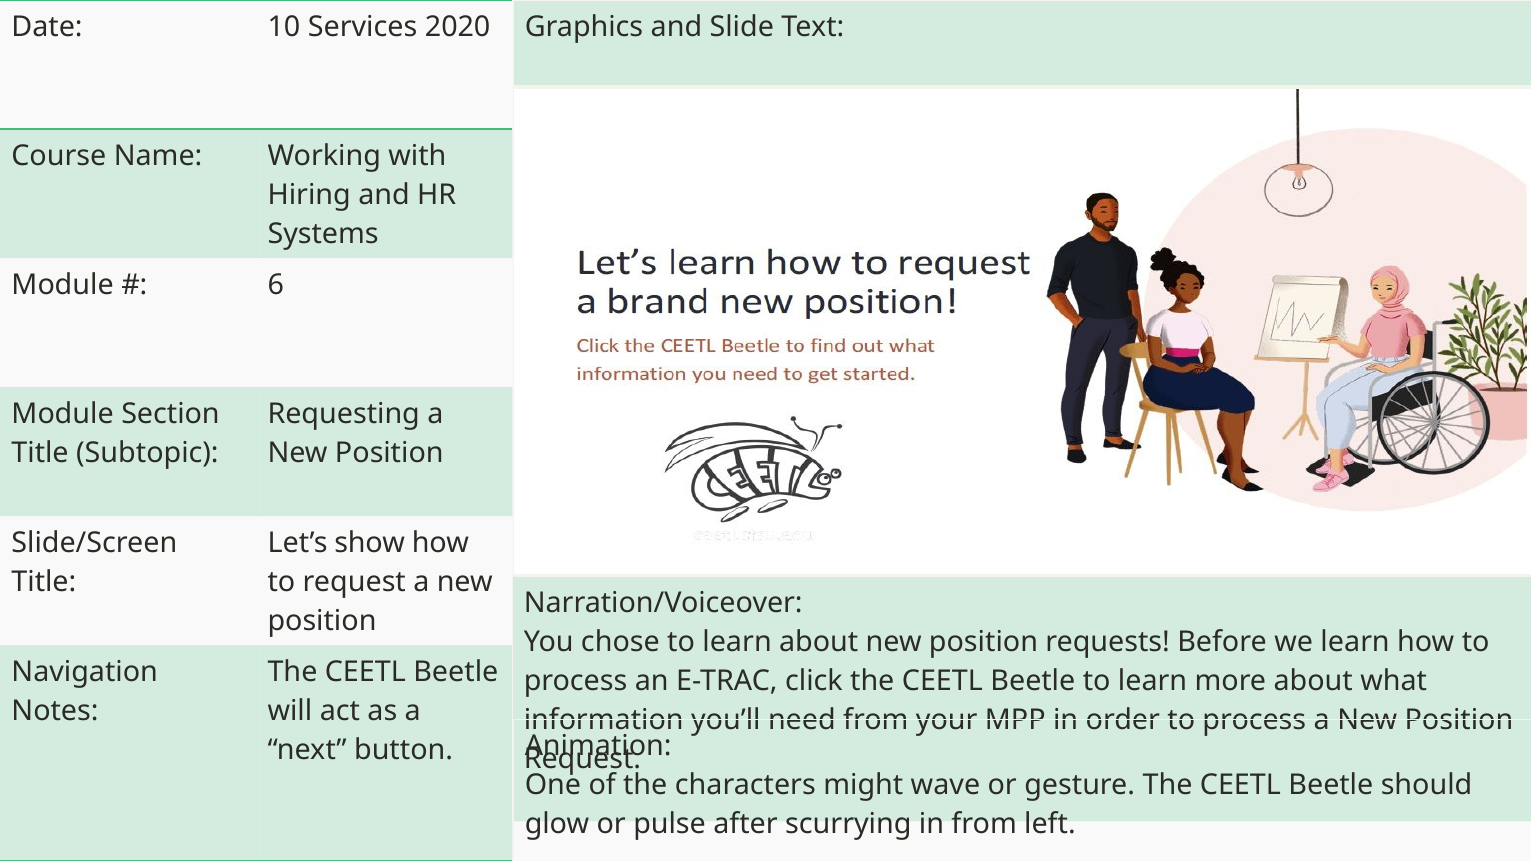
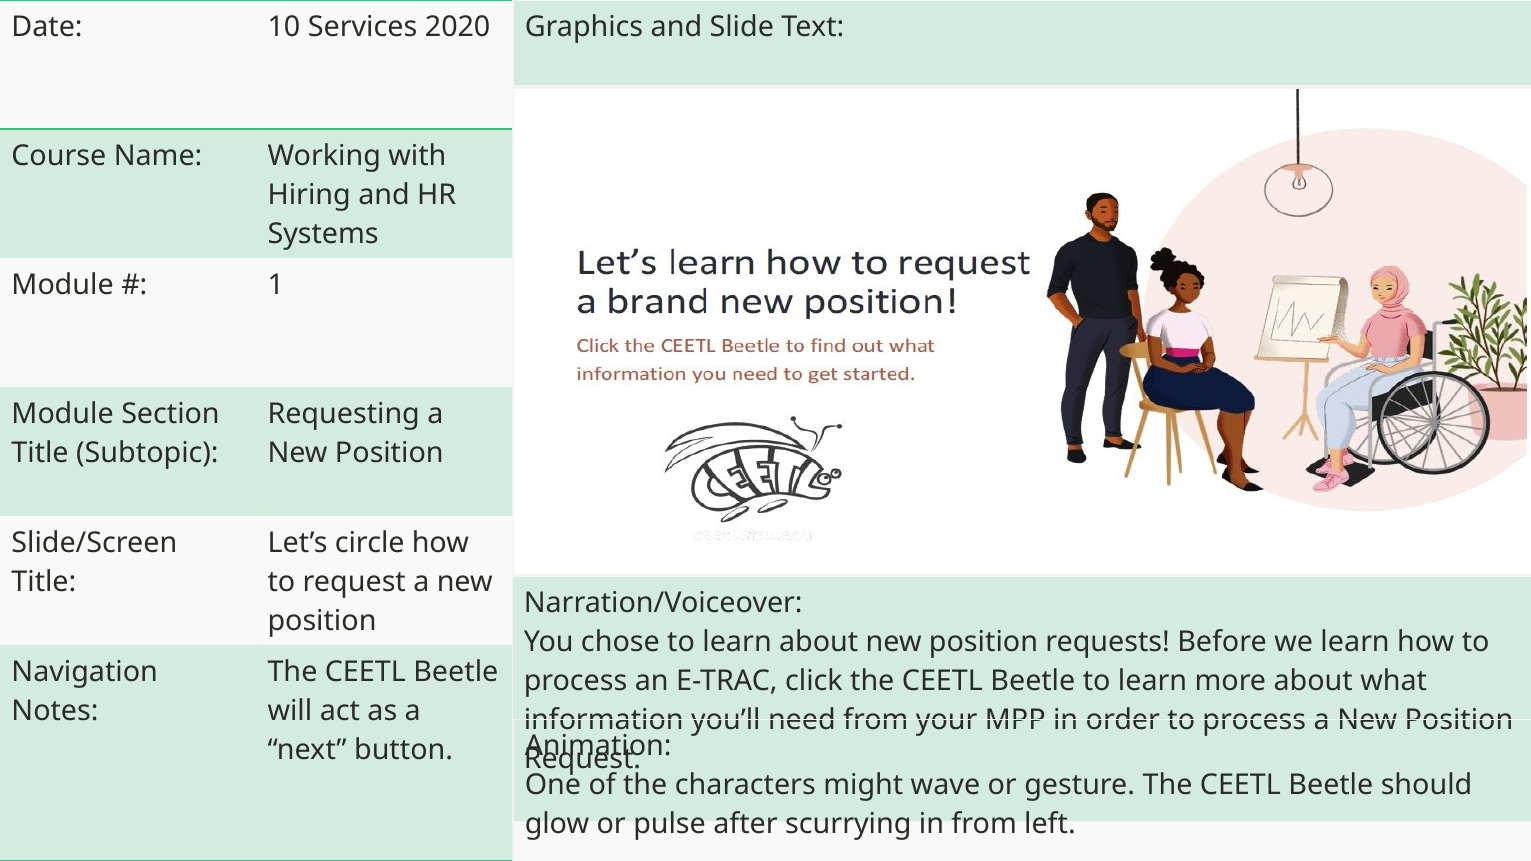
6: 6 -> 1
show: show -> circle
